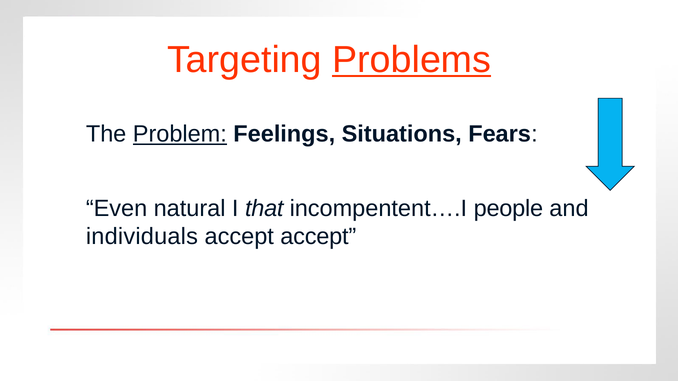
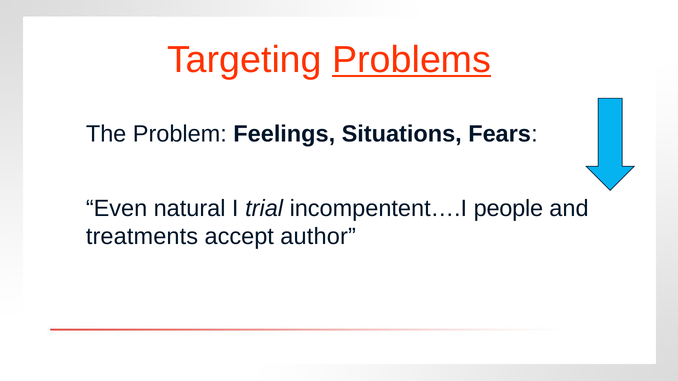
Problem underline: present -> none
that: that -> trial
individuals: individuals -> treatments
accept accept: accept -> author
